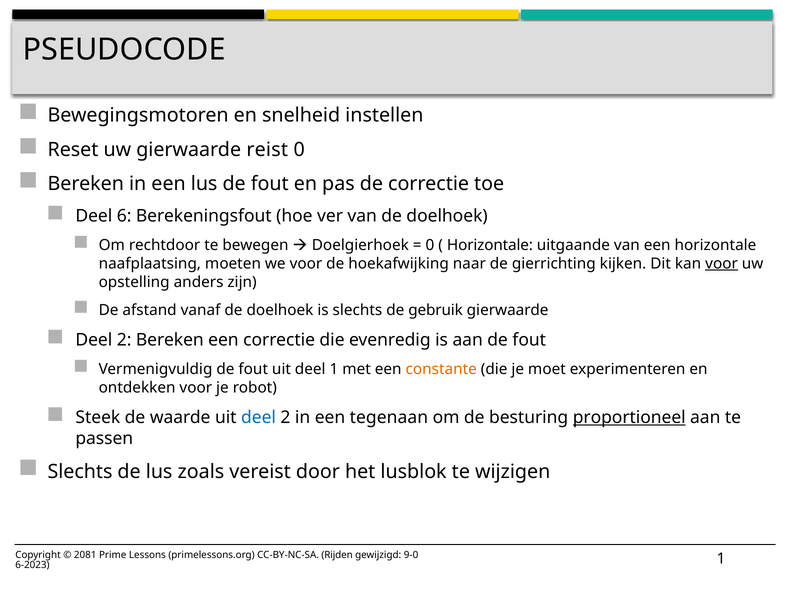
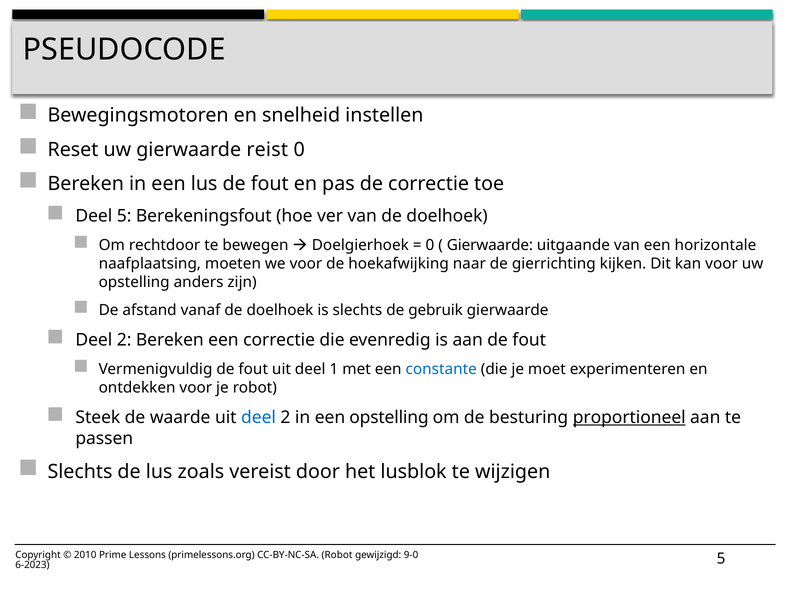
Deel 6: 6 -> 5
Horizontale at (490, 245): Horizontale -> Gierwaarde
voor at (722, 263) underline: present -> none
constante colour: orange -> blue
een tegenaan: tegenaan -> opstelling
2081: 2081 -> 2010
CC-BY-NC-SA Rijden: Rijden -> Robot
1 at (721, 558): 1 -> 5
